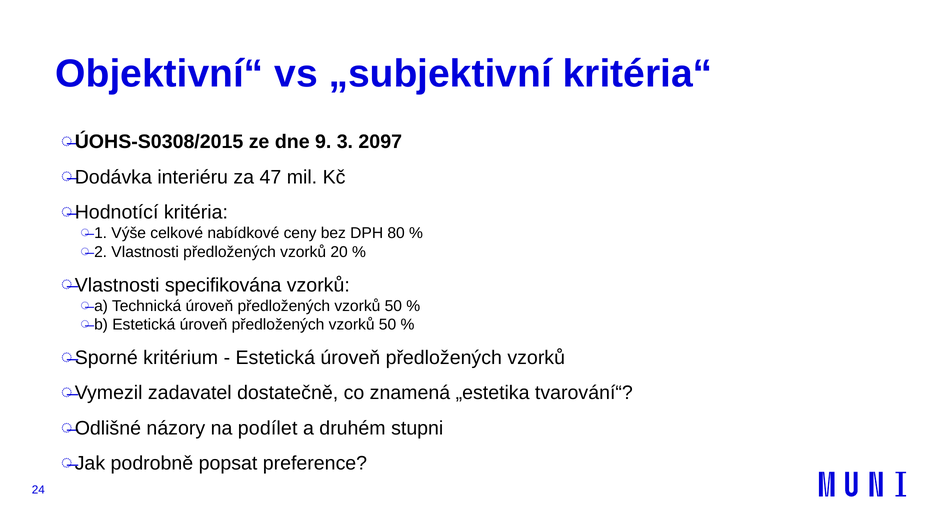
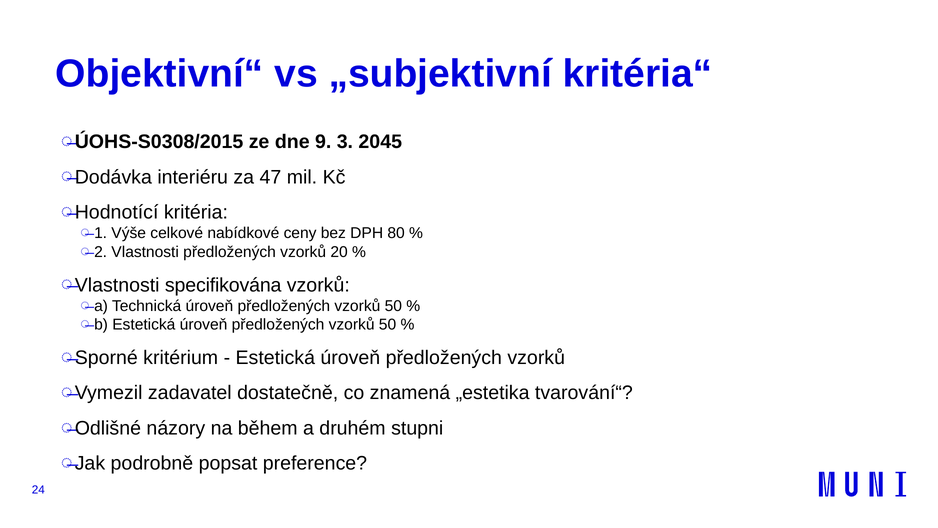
2097: 2097 -> 2045
podílet: podílet -> během
